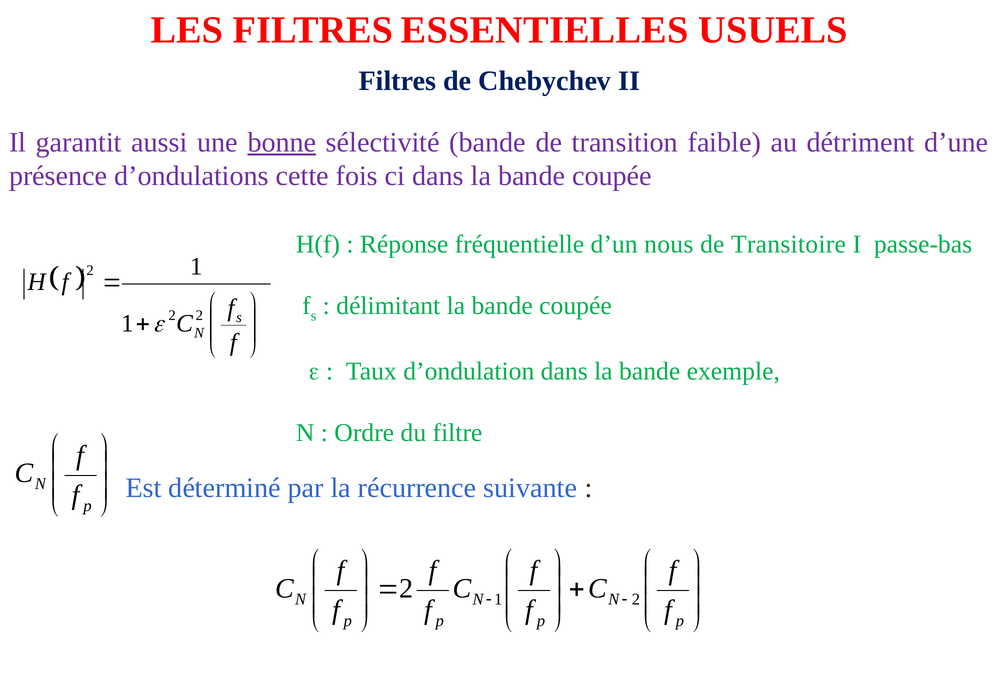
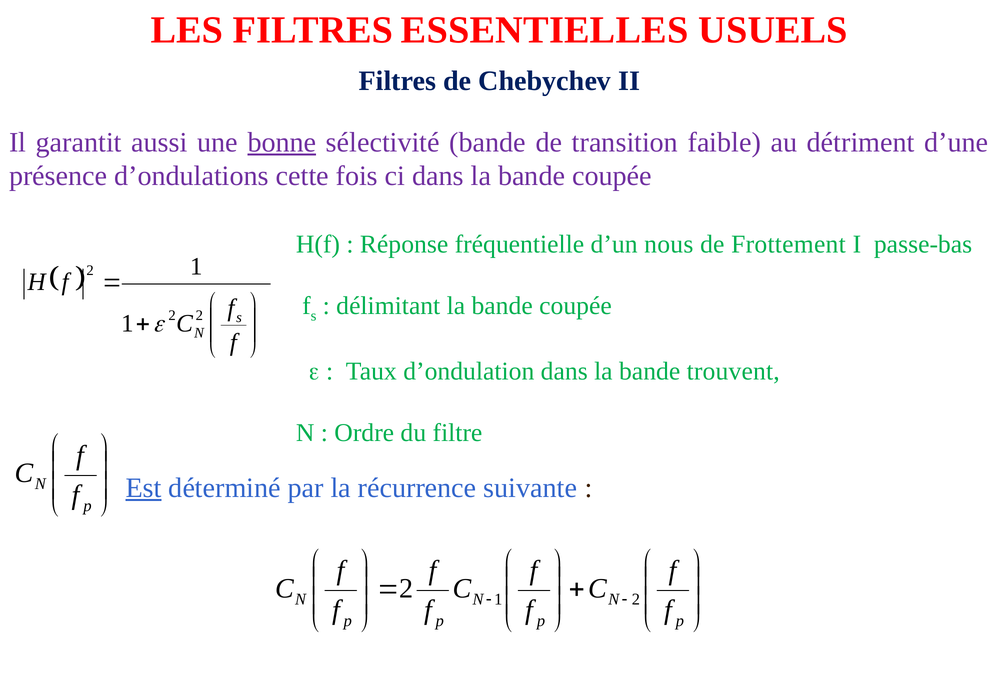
Transitoire: Transitoire -> Frottement
exemple: exemple -> trouvent
Est underline: none -> present
